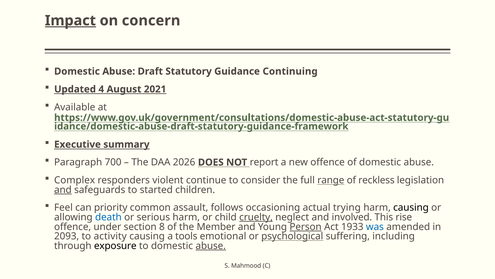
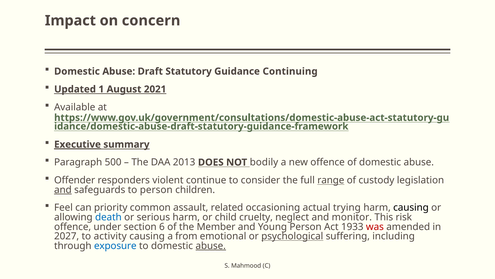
Impact underline: present -> none
4: 4 -> 1
Executive underline: none -> present
700: 700 -> 500
2026: 2026 -> 2013
report: report -> bodily
Complex: Complex -> Offender
reckless: reckless -> custody
to started: started -> person
follows: follows -> related
cruelty underline: present -> none
involved: involved -> monitor
rise: rise -> risk
8: 8 -> 6
Person at (306, 226) underline: present -> none
was colour: blue -> red
2093: 2093 -> 2027
tools: tools -> from
exposure colour: black -> blue
